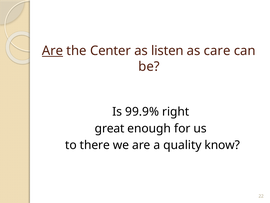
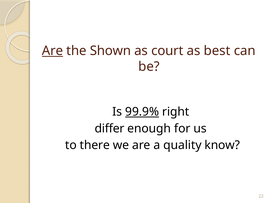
Center: Center -> Shown
listen: listen -> court
care: care -> best
99.9% underline: none -> present
great: great -> differ
